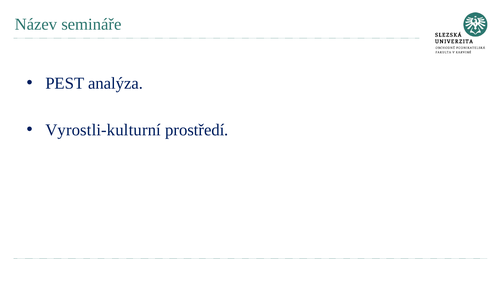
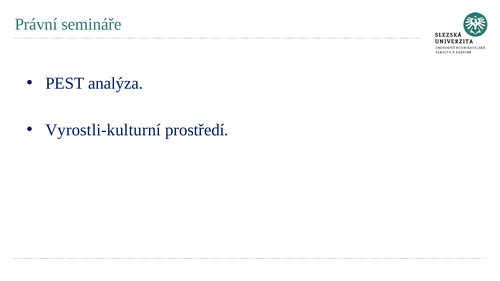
Název: Název -> Právní
